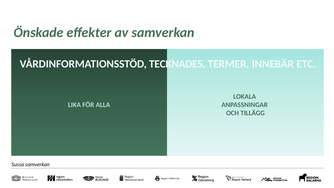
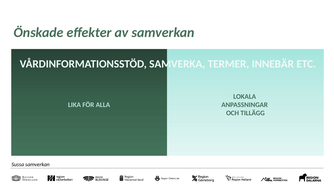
TECKNADES: TECKNADES -> SAMVERKA
